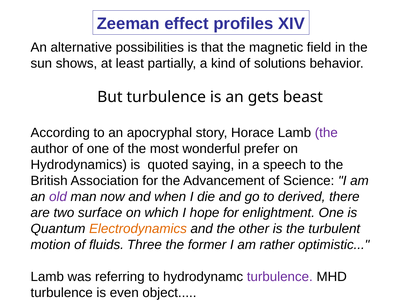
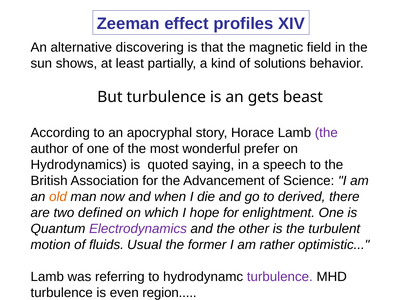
possibilities: possibilities -> discovering
old colour: purple -> orange
surface: surface -> defined
Electrodynamics colour: orange -> purple
Three: Three -> Usual
object: object -> region
